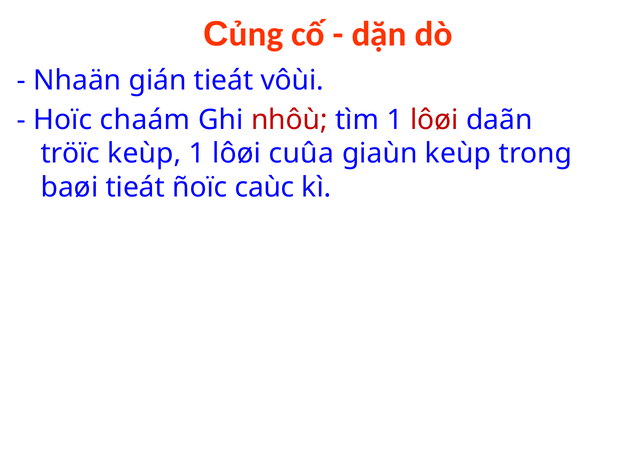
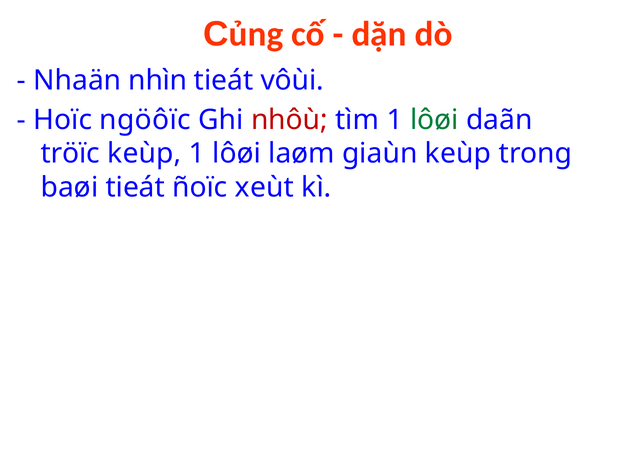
gián: gián -> nhìn
chaám: chaám -> ngöôïc
lôøi at (434, 120) colour: red -> green
cuûa: cuûa -> laøm
caùc: caùc -> xeùt
